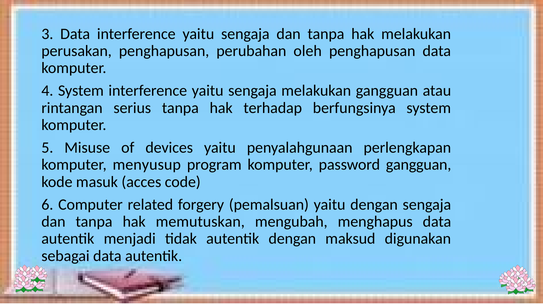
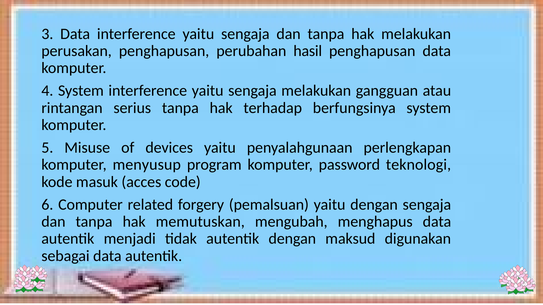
oleh: oleh -> hasil
password gangguan: gangguan -> teknologi
